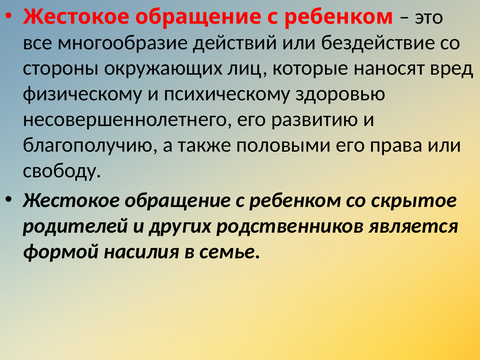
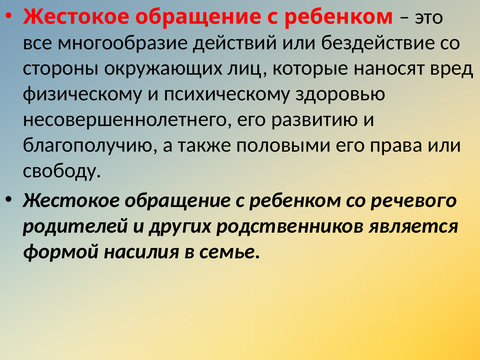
скрытое: скрытое -> речевого
